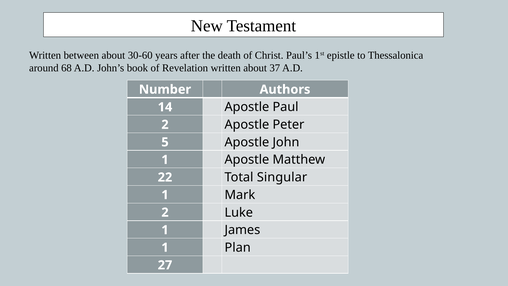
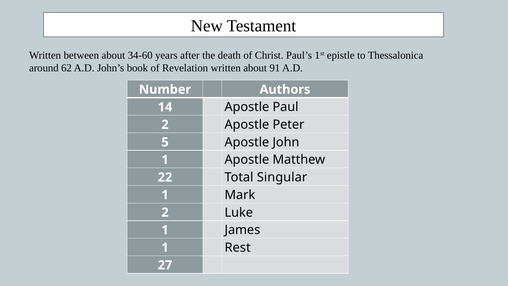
30-60: 30-60 -> 34-60
68: 68 -> 62
37: 37 -> 91
Plan: Plan -> Rest
